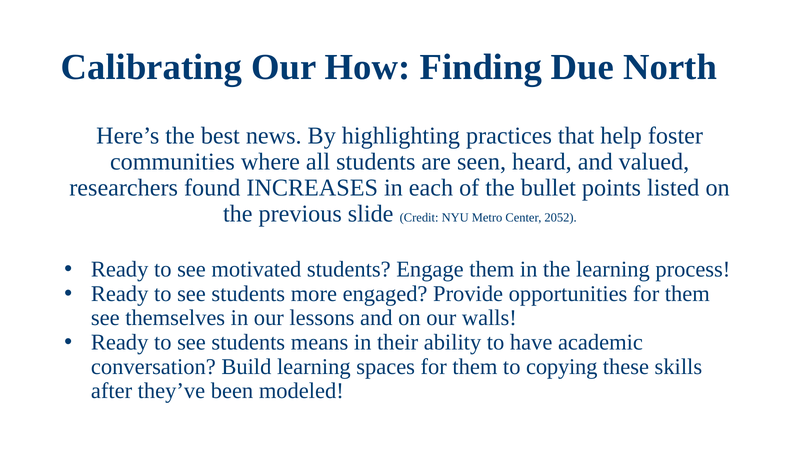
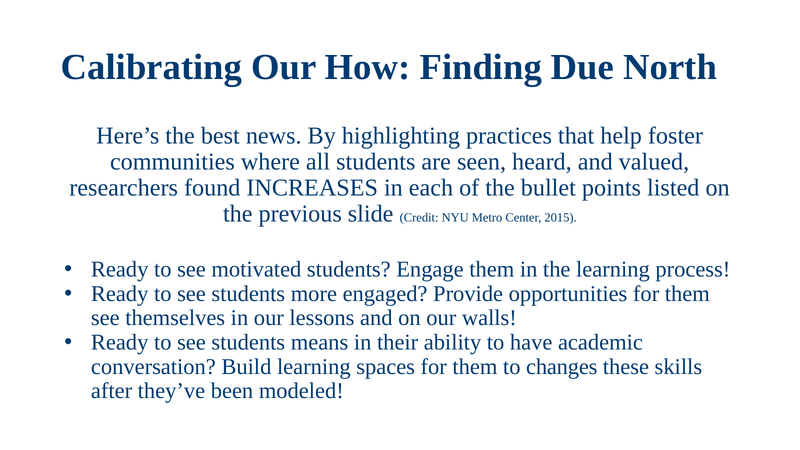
2052: 2052 -> 2015
copying: copying -> changes
